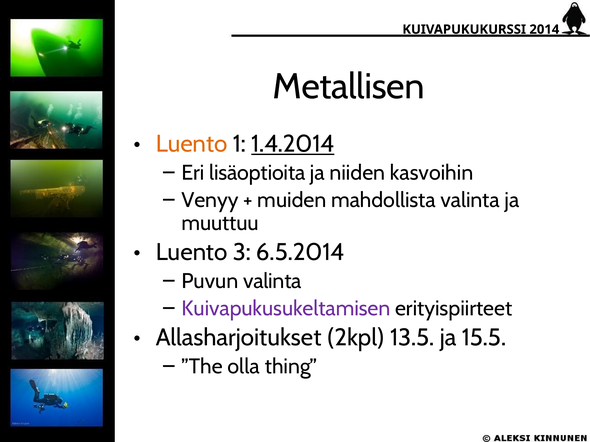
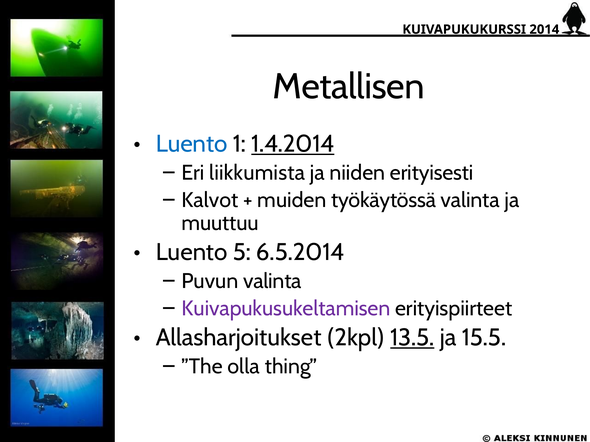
Luento at (192, 144) colour: orange -> blue
lisäoptioita: lisäoptioita -> liikkumista
kasvoihin: kasvoihin -> erityisesti
Venyy: Venyy -> Kalvot
mahdollista: mahdollista -> työkäytössä
3: 3 -> 5
13.5 underline: none -> present
